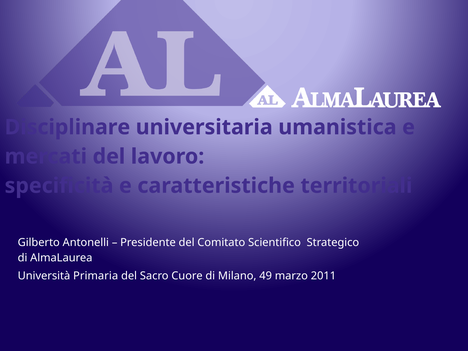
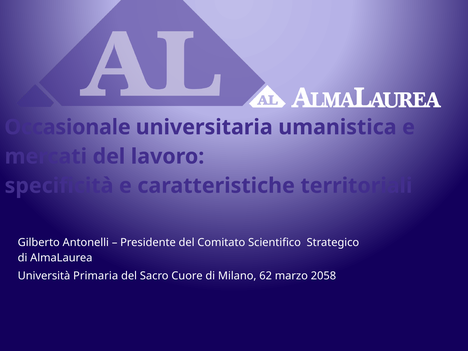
Disciplinare: Disciplinare -> Occasionale
49: 49 -> 62
2011: 2011 -> 2058
